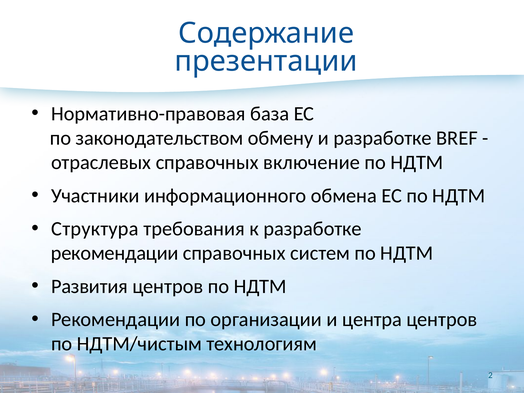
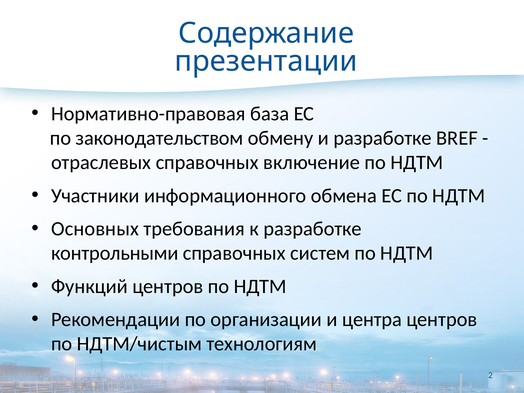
Структура: Структура -> Основных
рекомендации at (115, 253): рекомендации -> контрольными
Развития: Развития -> Функций
